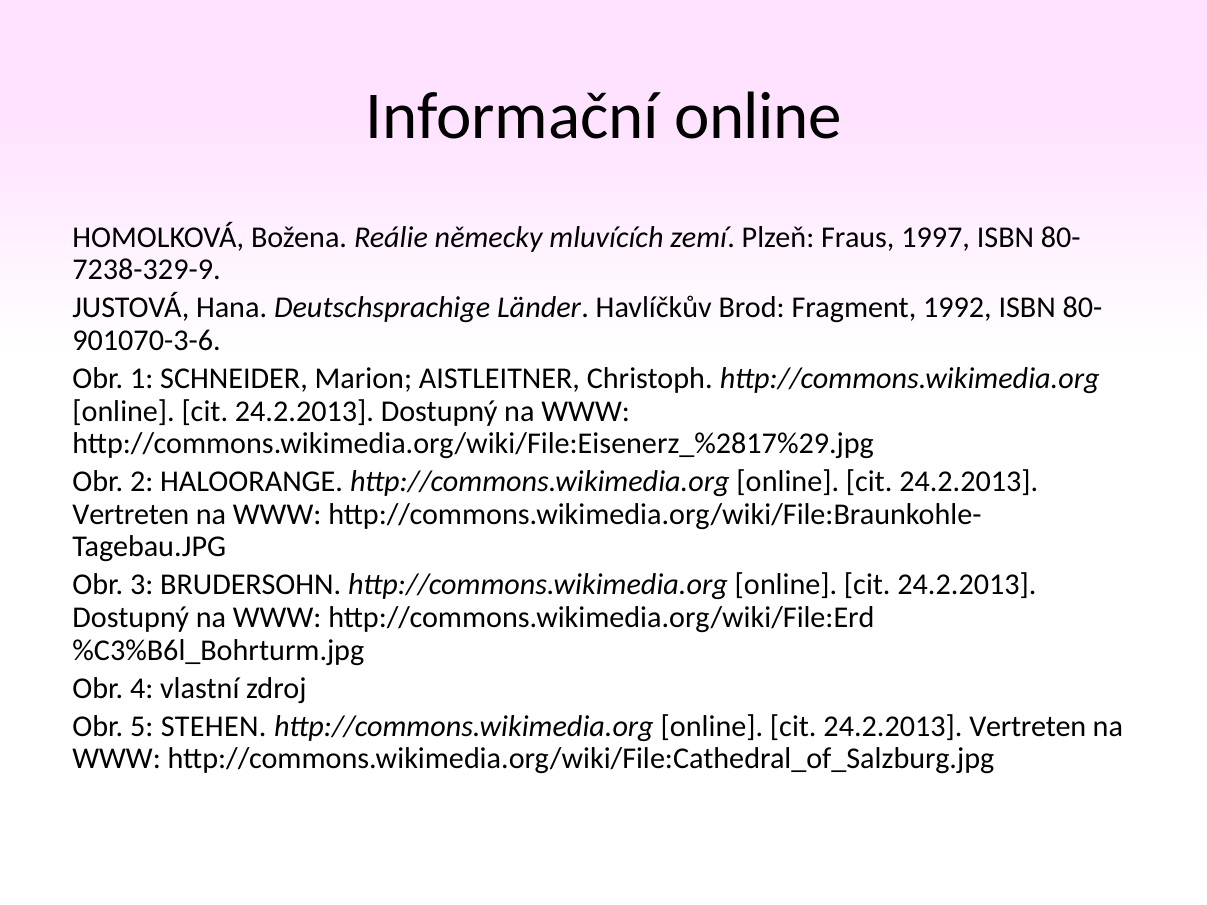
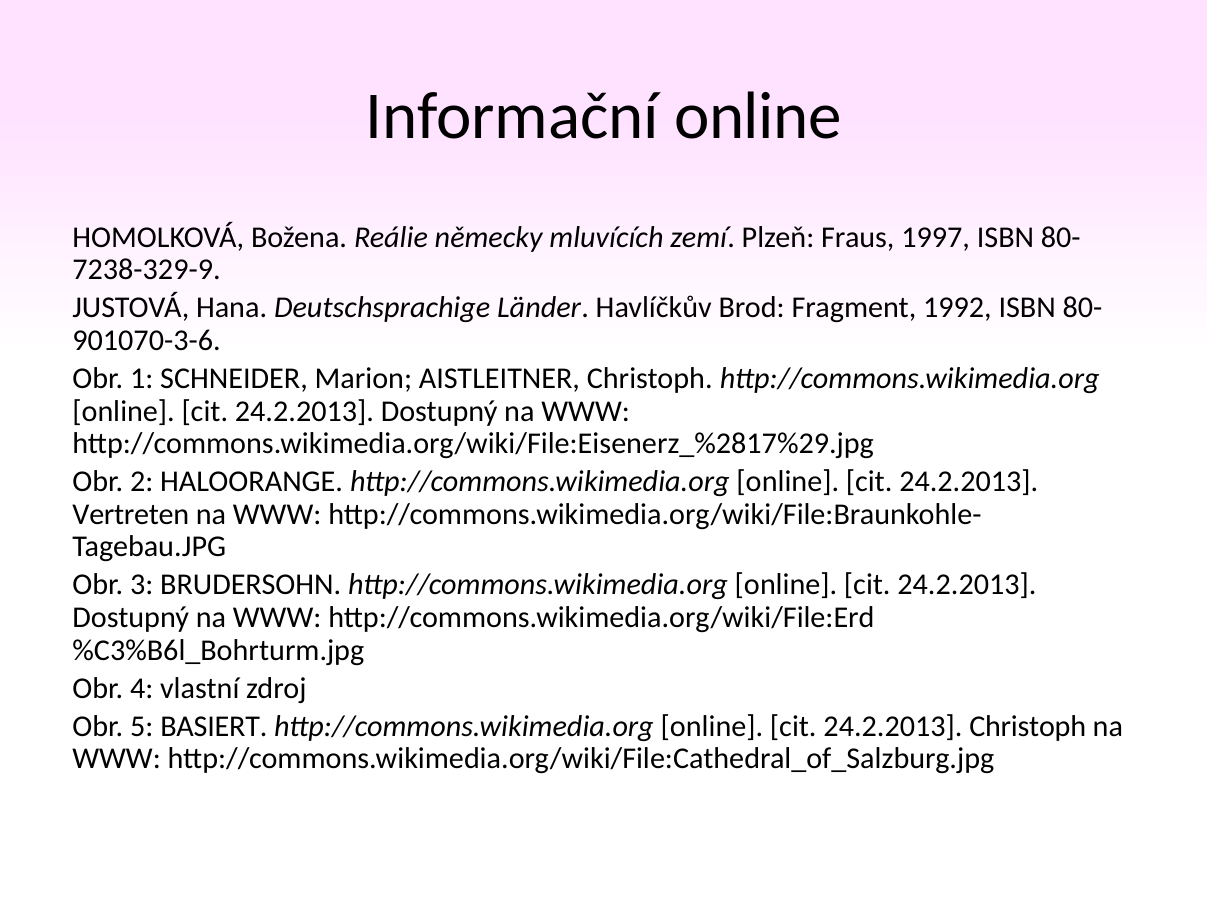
STEHEN: STEHEN -> BASIERT
Vertreten at (1028, 726): Vertreten -> Christoph
